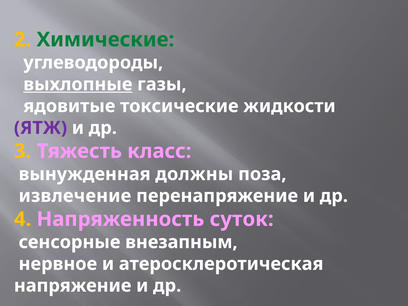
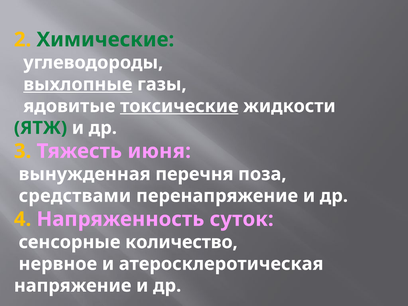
токсические underline: none -> present
ЯТЖ colour: purple -> green
класс: класс -> июня
должны: должны -> перечня
извлечение: извлечение -> средствами
внезапным: внезапным -> количество
